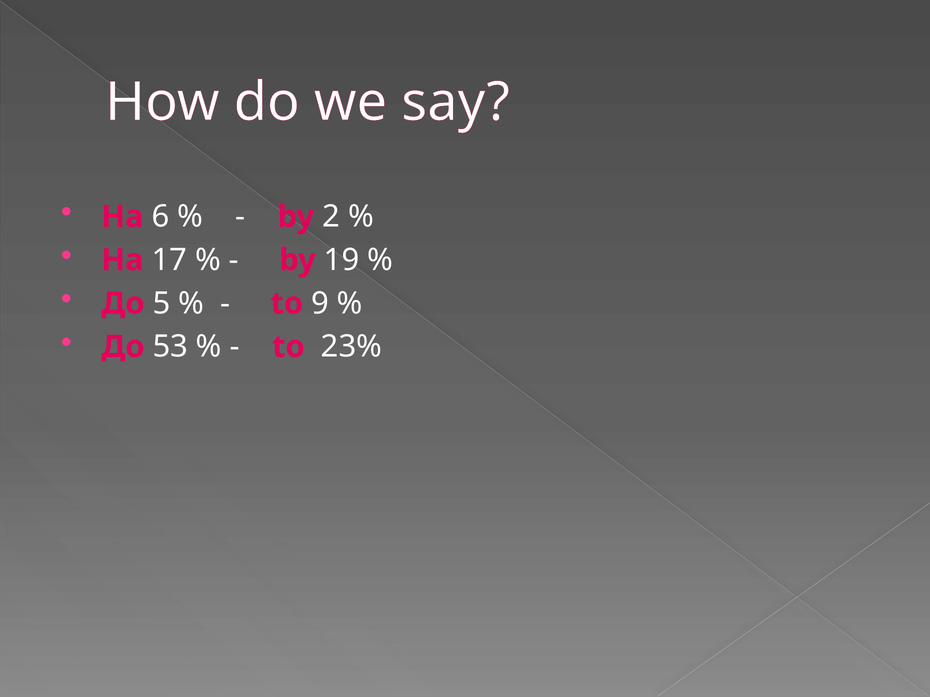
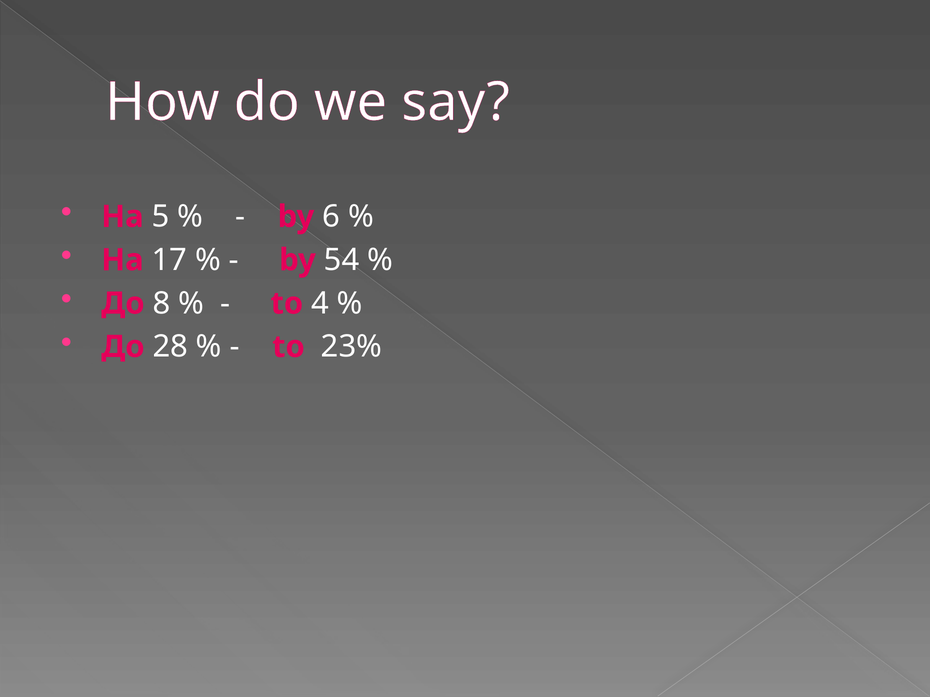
6: 6 -> 5
2: 2 -> 6
19: 19 -> 54
5: 5 -> 8
9: 9 -> 4
53: 53 -> 28
